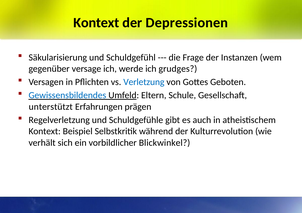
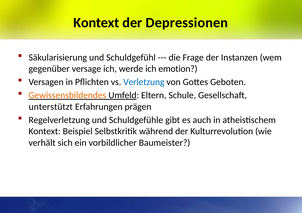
grudges: grudges -> emotion
Gewissensbildendes colour: blue -> orange
Blickwinkel: Blickwinkel -> Baumeister
